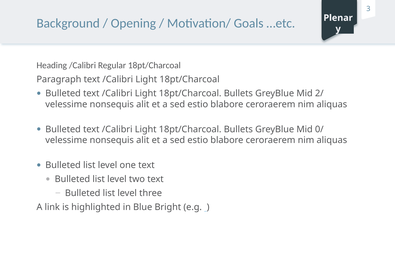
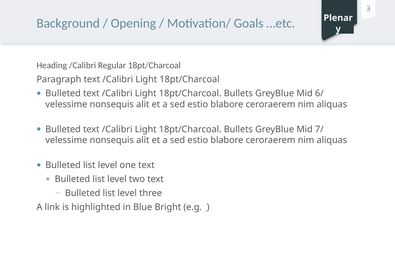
2/: 2/ -> 6/
0/: 0/ -> 7/
